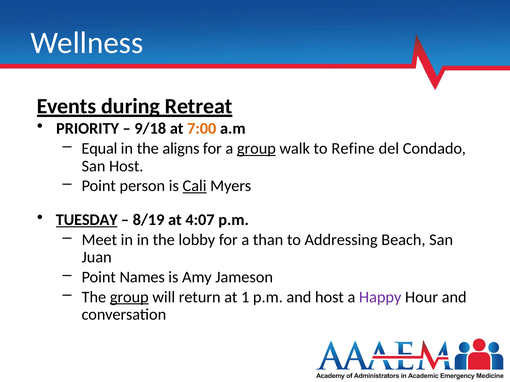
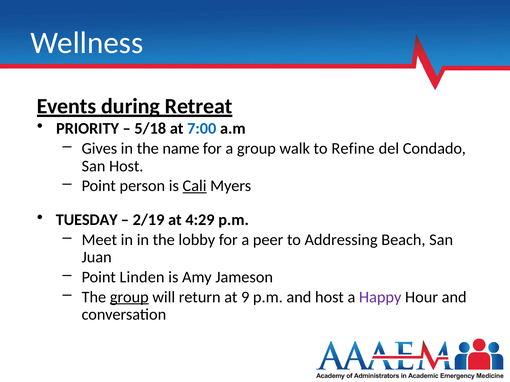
9/18: 9/18 -> 5/18
7:00 colour: orange -> blue
Equal: Equal -> Gives
aligns: aligns -> name
group at (256, 149) underline: present -> none
TUESDAY underline: present -> none
8/19: 8/19 -> 2/19
4:07: 4:07 -> 4:29
than: than -> peer
Names: Names -> Linden
1: 1 -> 9
